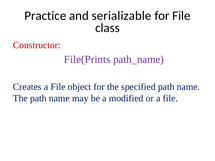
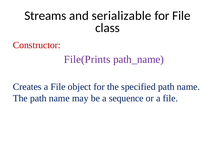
Practice: Practice -> Streams
modified: modified -> sequence
